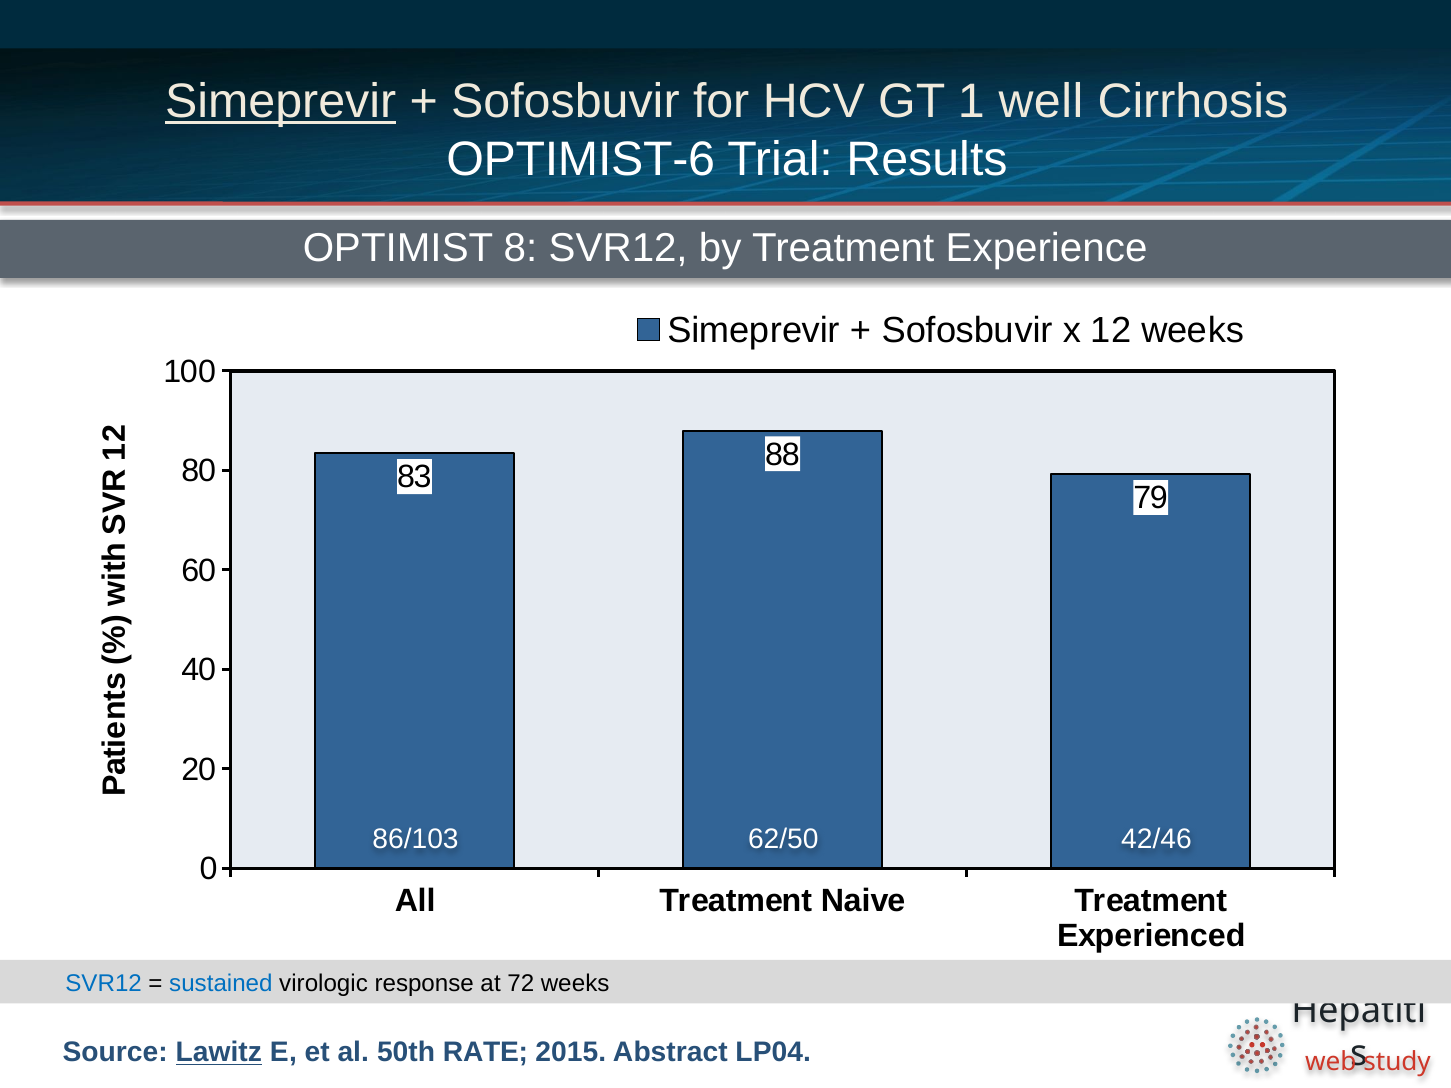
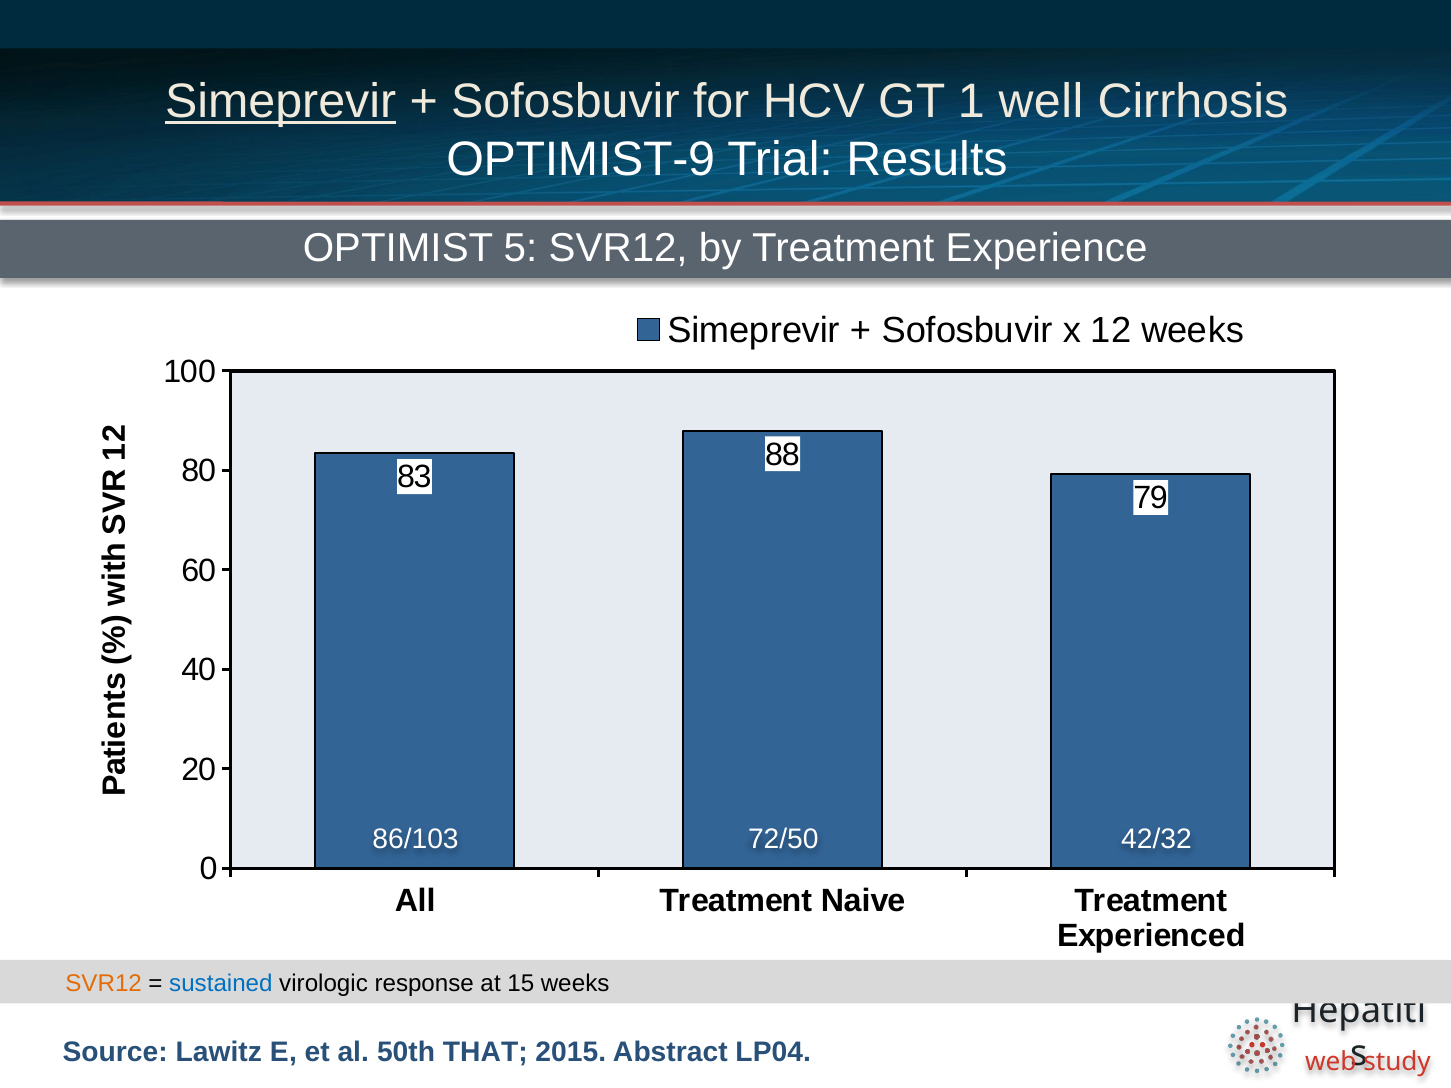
OPTIMIST-6: OPTIMIST-6 -> OPTIMIST-9
8: 8 -> 5
62/50: 62/50 -> 72/50
42/46: 42/46 -> 42/32
SVR12 at (104, 983) colour: blue -> orange
72: 72 -> 15
Lawitz underline: present -> none
RATE: RATE -> THAT
